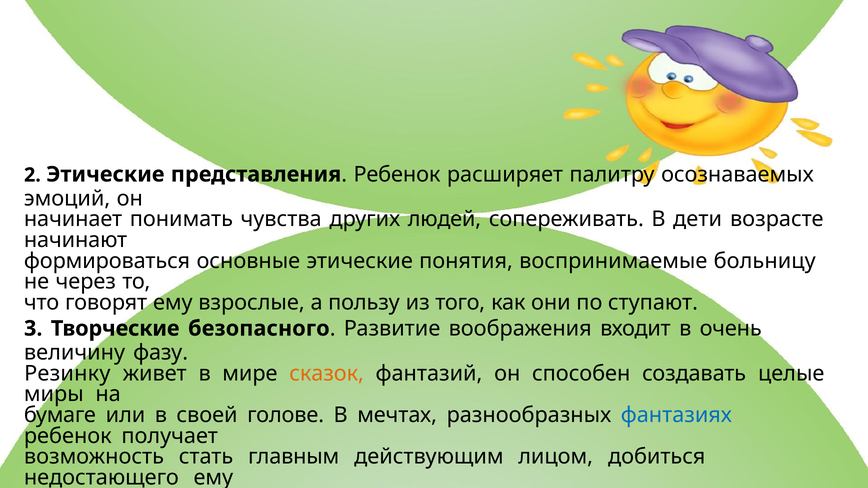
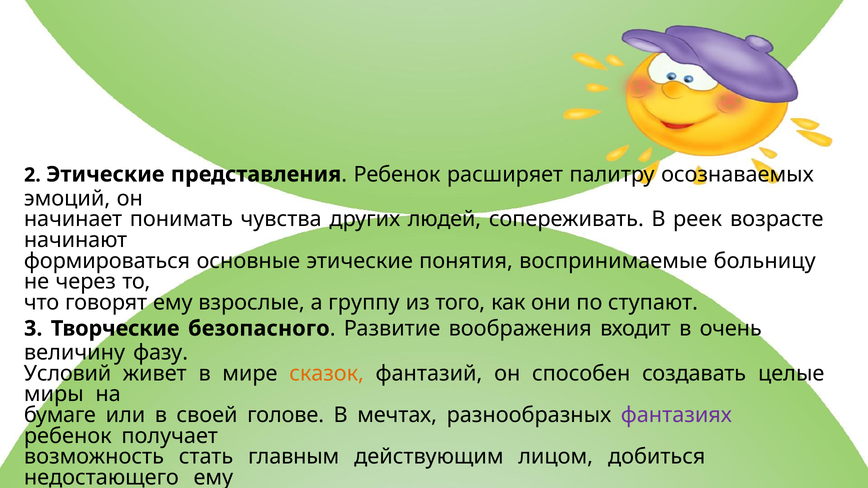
дети: дети -> реек
пользу: пользу -> группу
Резинку: Резинку -> Условий
фантазиях colour: blue -> purple
